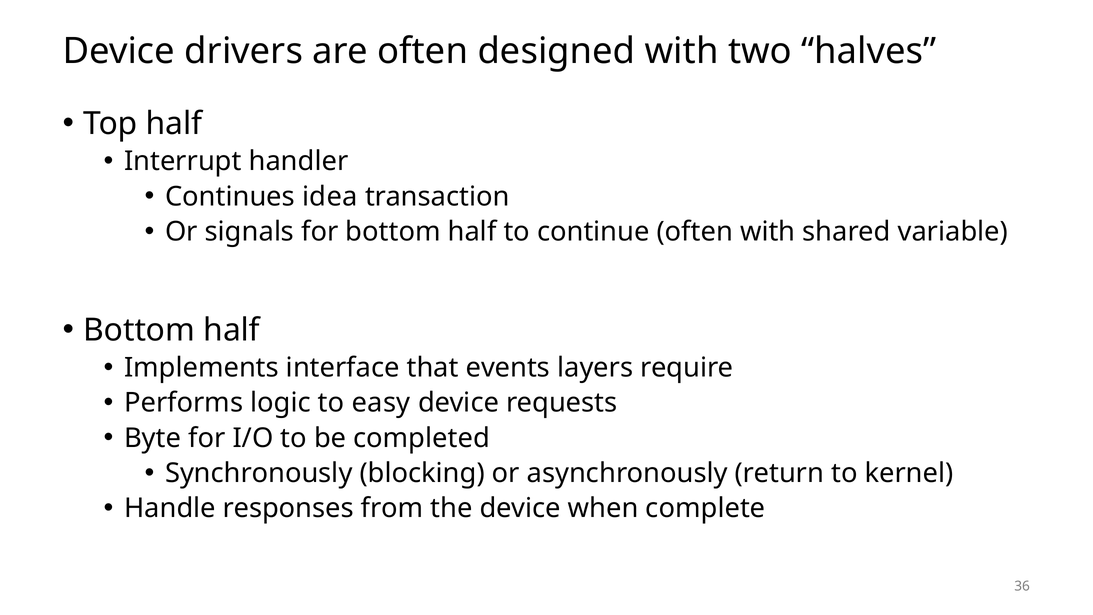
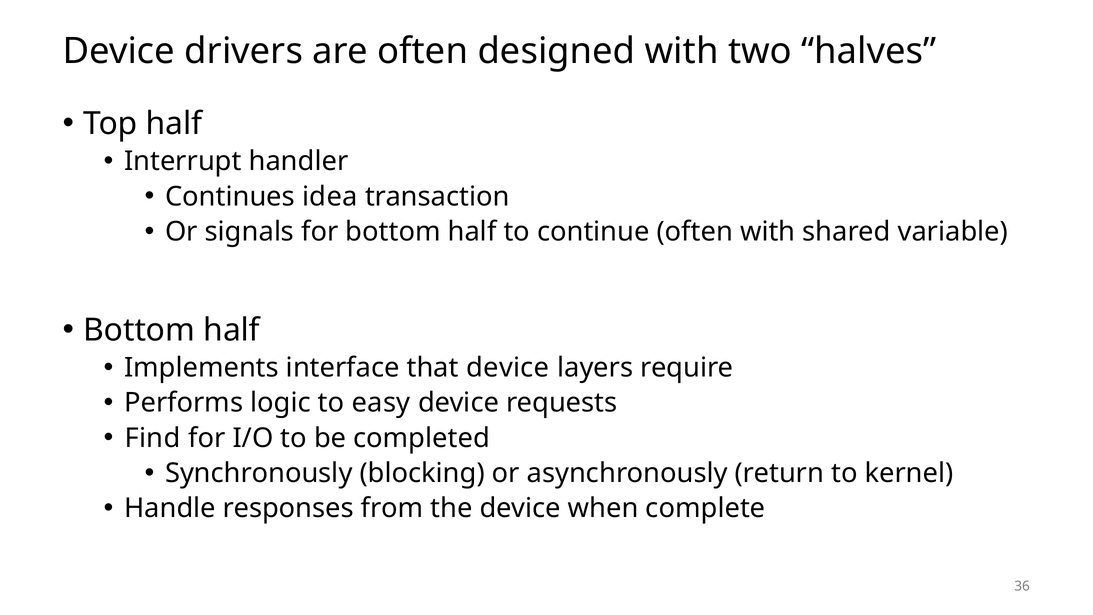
that events: events -> device
Byte: Byte -> Find
